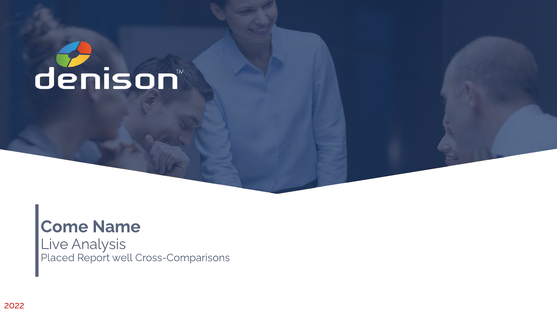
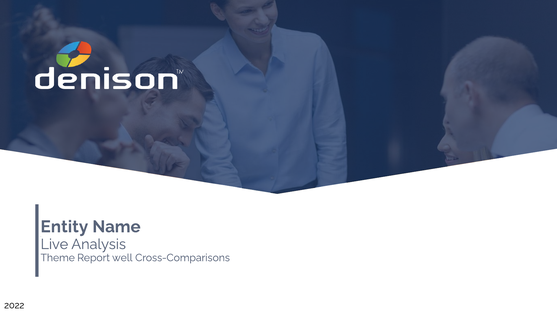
Come: Come -> Entity
Placed: Placed -> Theme
2022 colour: red -> black
